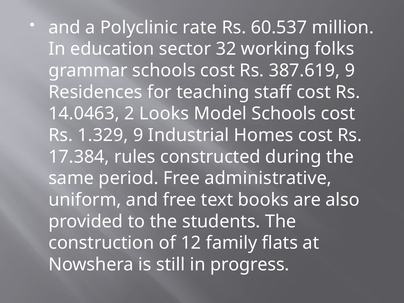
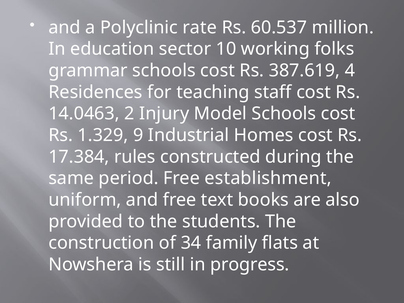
32: 32 -> 10
387.619 9: 9 -> 4
Looks: Looks -> Injury
administrative: administrative -> establishment
12: 12 -> 34
